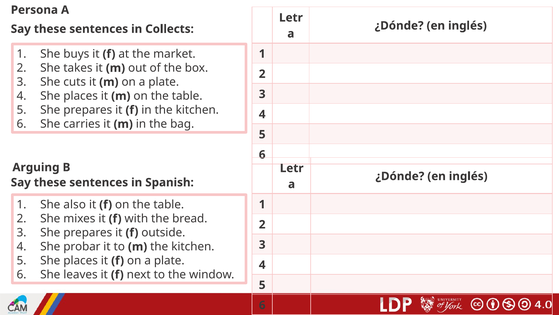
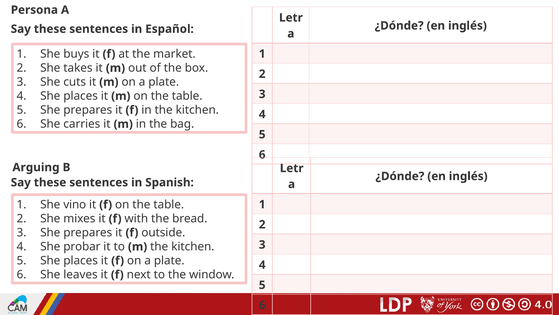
Collects: Collects -> Español
also: also -> vino
